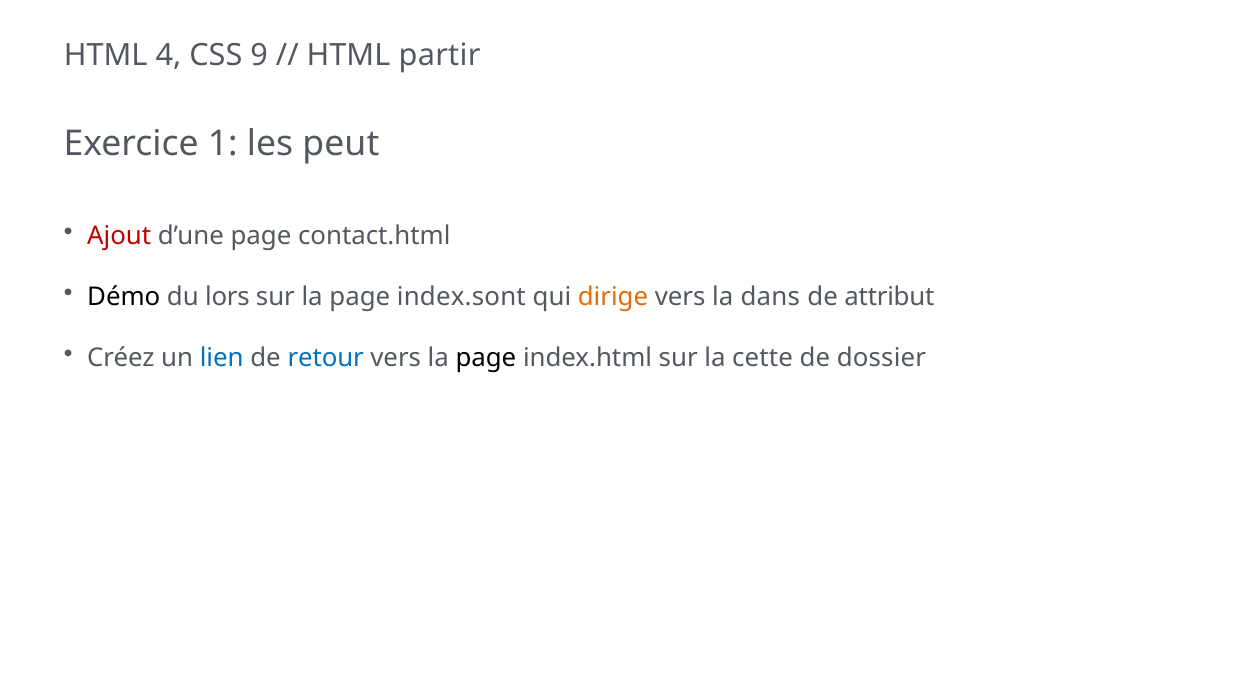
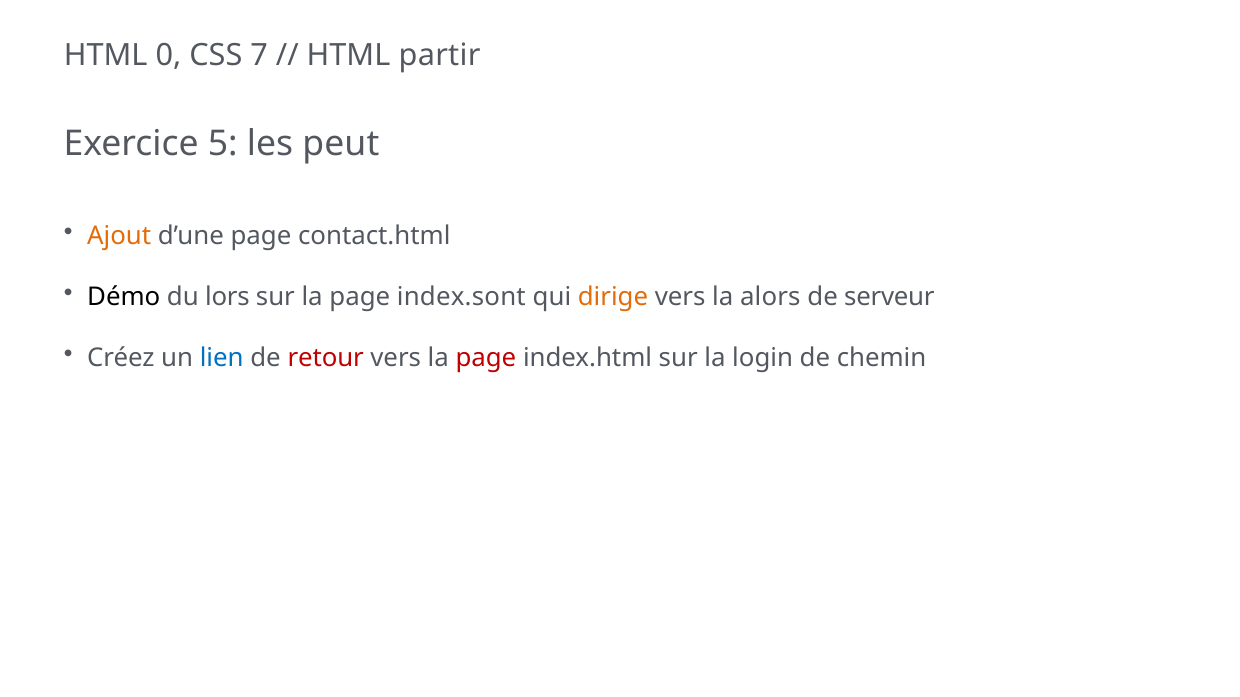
4: 4 -> 0
9: 9 -> 7
1: 1 -> 5
Ajout colour: red -> orange
dans: dans -> alors
attribut: attribut -> serveur
retour colour: blue -> red
page at (486, 359) colour: black -> red
cette: cette -> login
dossier: dossier -> chemin
